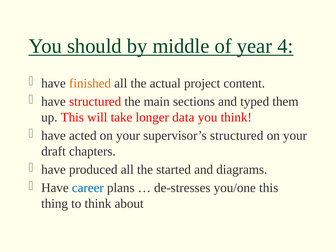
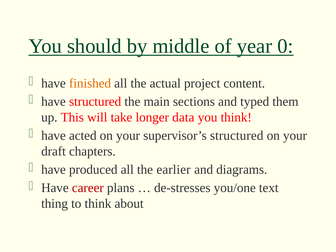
4: 4 -> 0
started: started -> earlier
career colour: blue -> red
you/one this: this -> text
